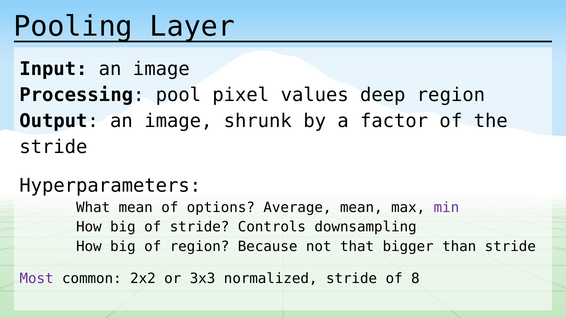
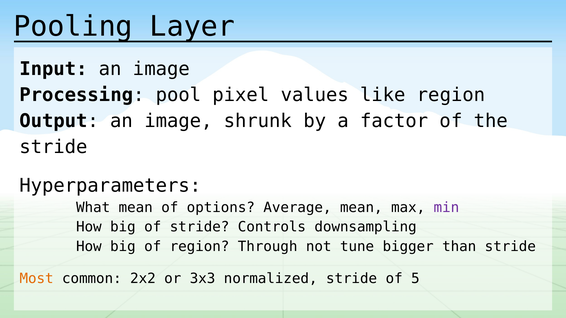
deep: deep -> like
Because: Because -> Through
that: that -> tune
Most colour: purple -> orange
8: 8 -> 5
